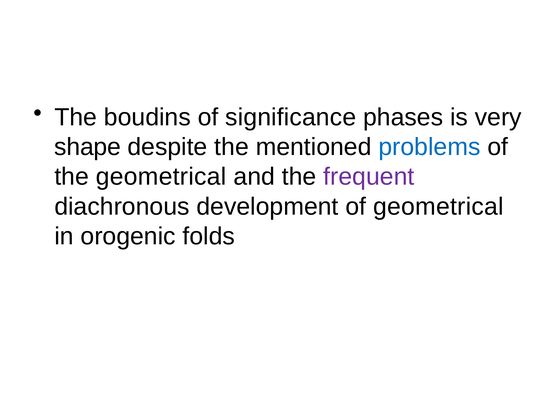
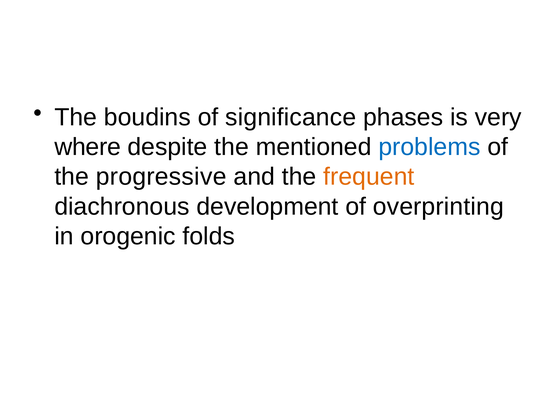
shape: shape -> where
the geometrical: geometrical -> progressive
frequent colour: purple -> orange
of geometrical: geometrical -> overprinting
